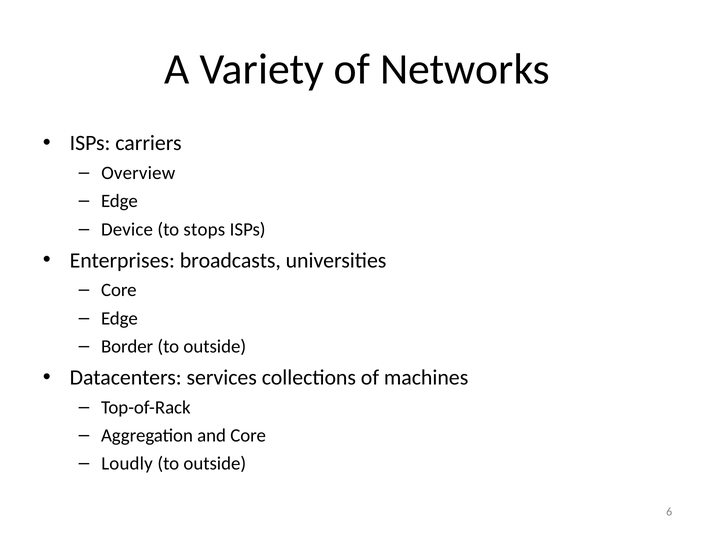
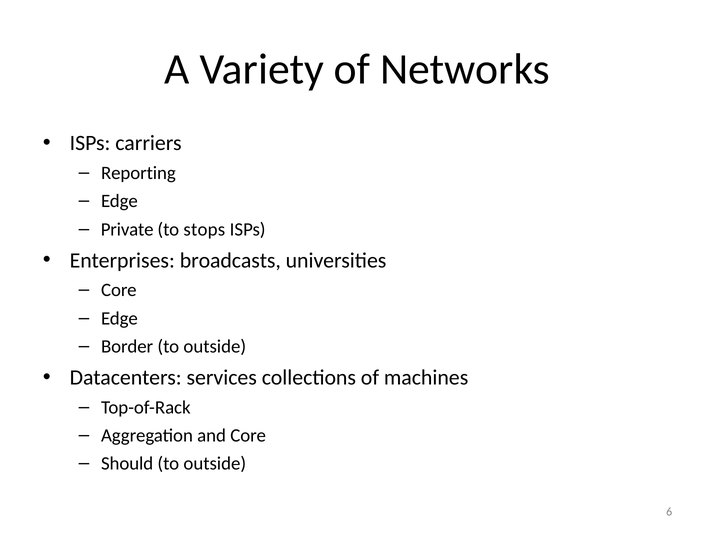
Overview: Overview -> Reporting
Device: Device -> Private
Loudly: Loudly -> Should
